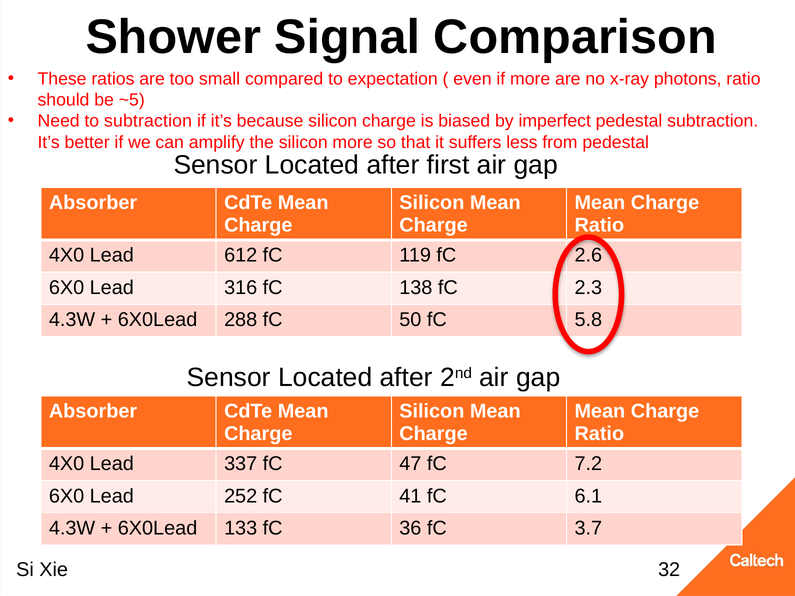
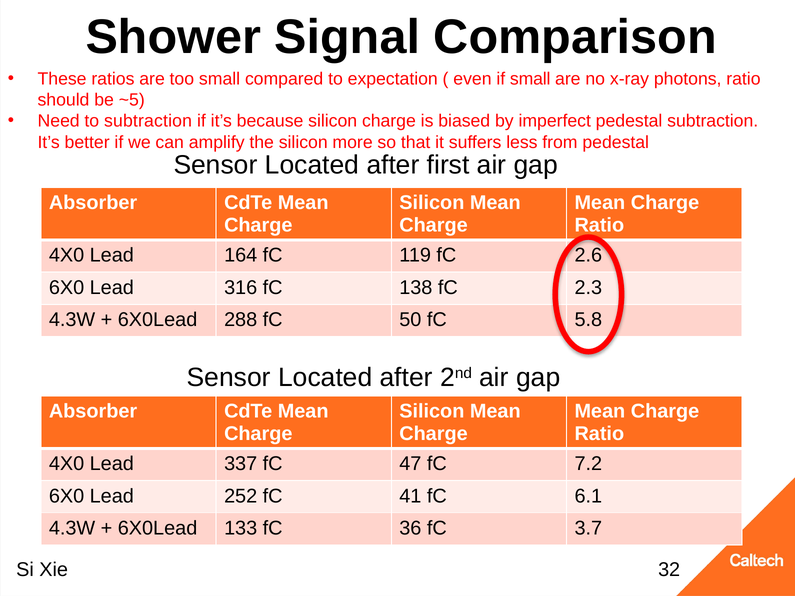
if more: more -> small
612: 612 -> 164
